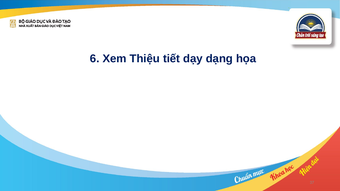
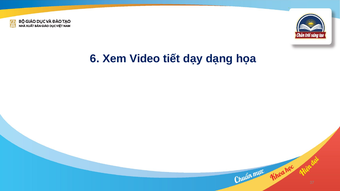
Thiệu: Thiệu -> Video
